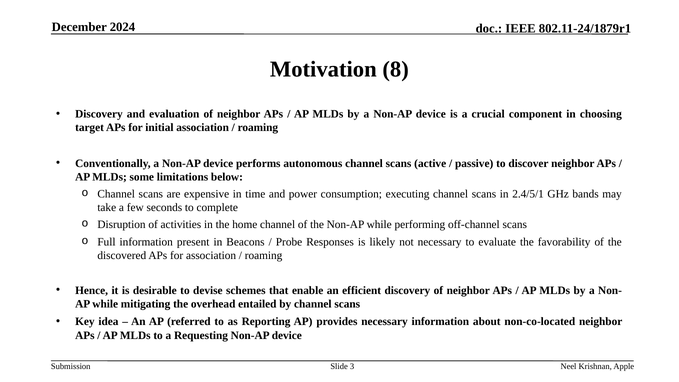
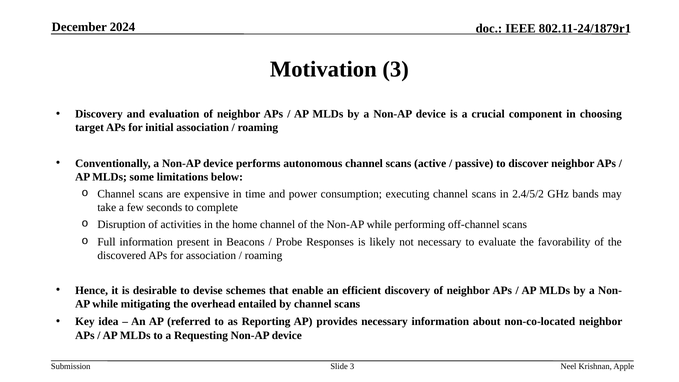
Motivation 8: 8 -> 3
2.4/5/1: 2.4/5/1 -> 2.4/5/2
